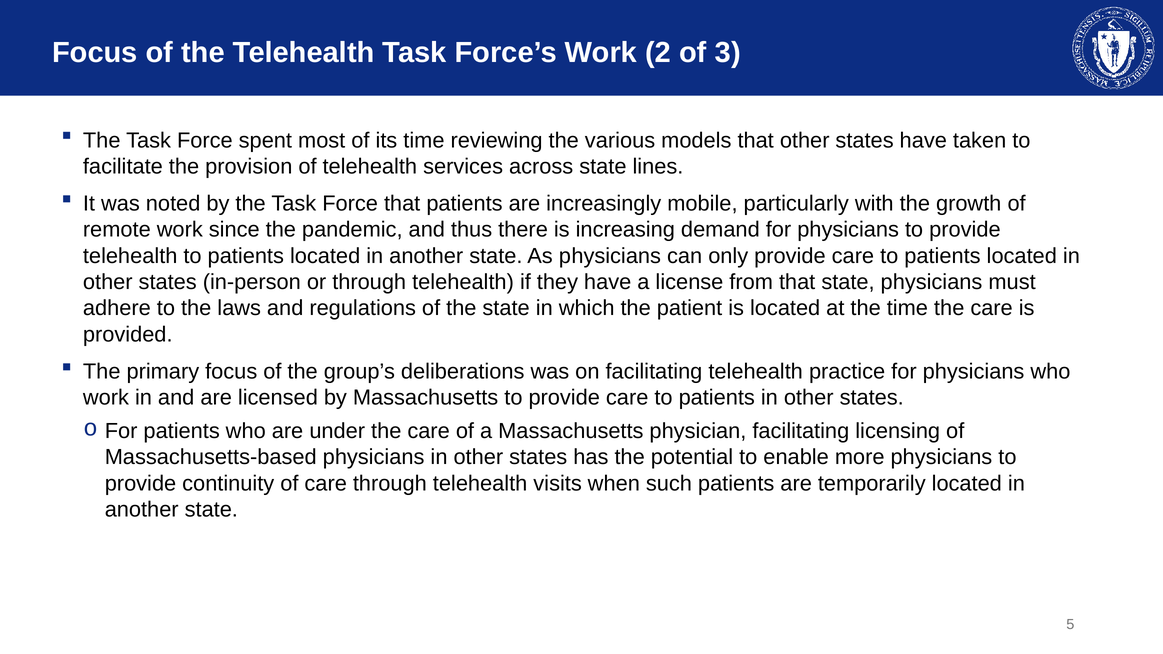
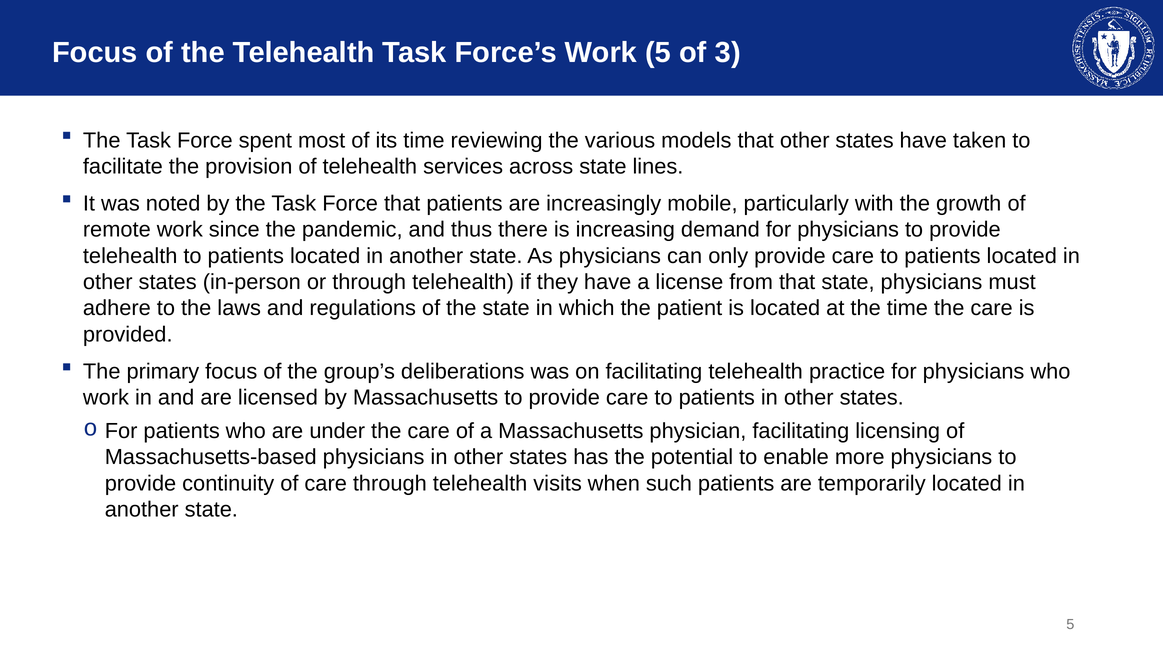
Work 2: 2 -> 5
